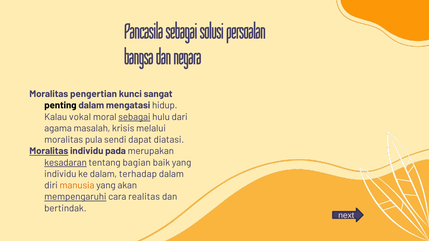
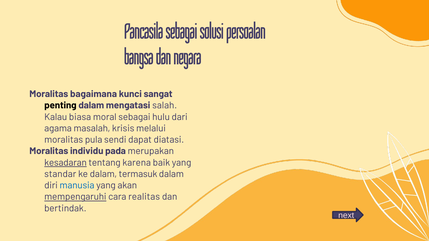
pengertian: pengertian -> bagaimana
hidup: hidup -> salah
vokal: vokal -> biasa
sebagai at (134, 117) underline: present -> none
Moralitas at (49, 151) underline: present -> none
bagian: bagian -> karena
individu at (60, 174): individu -> standar
terhadap: terhadap -> termasuk
manusia colour: orange -> blue
